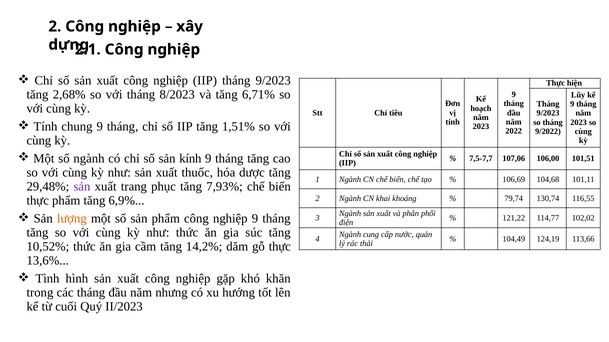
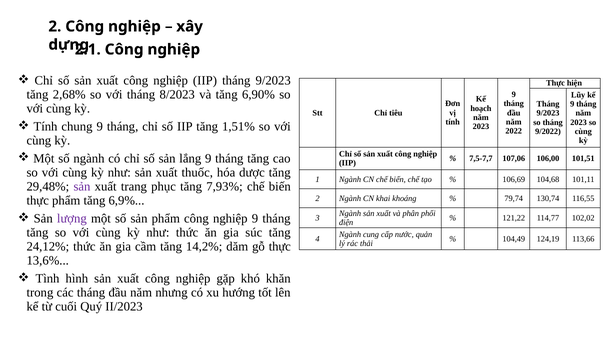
6,71%: 6,71% -> 6,90%
kính: kính -> lắng
lượng colour: orange -> purple
10,52%: 10,52% -> 24,12%
